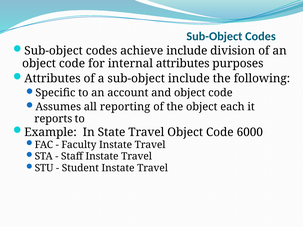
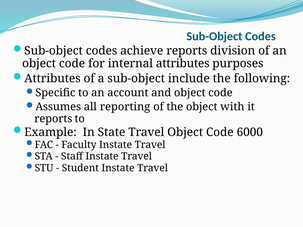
achieve include: include -> reports
each: each -> with
